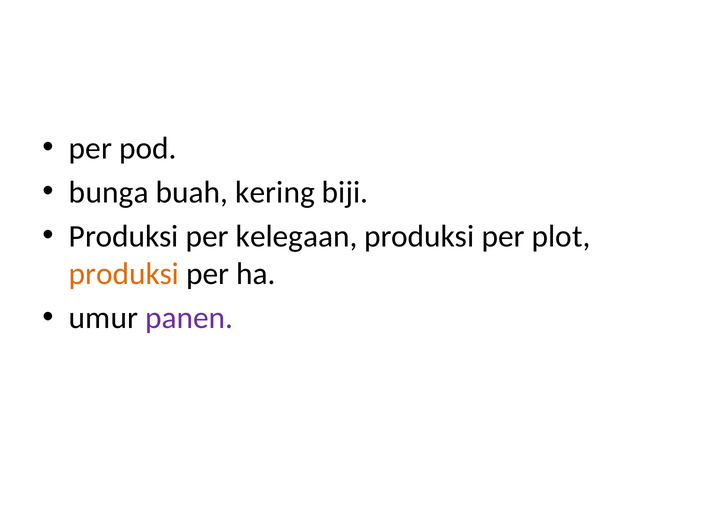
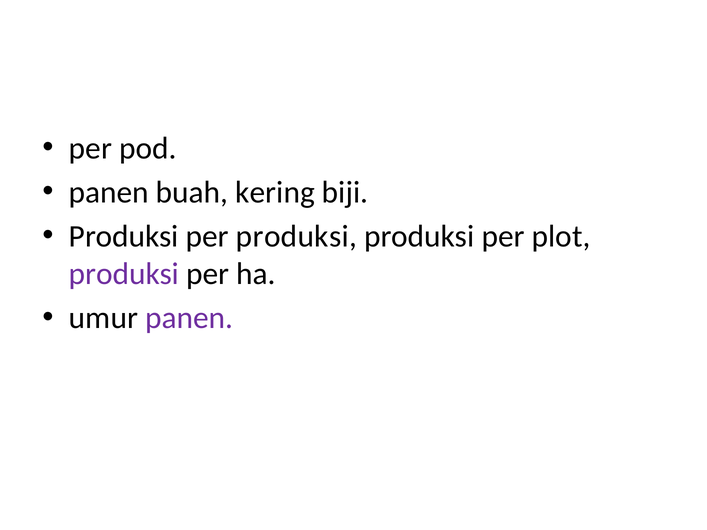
bunga at (109, 192): bunga -> panen
per kelegaan: kelegaan -> produksi
produksi at (124, 274) colour: orange -> purple
